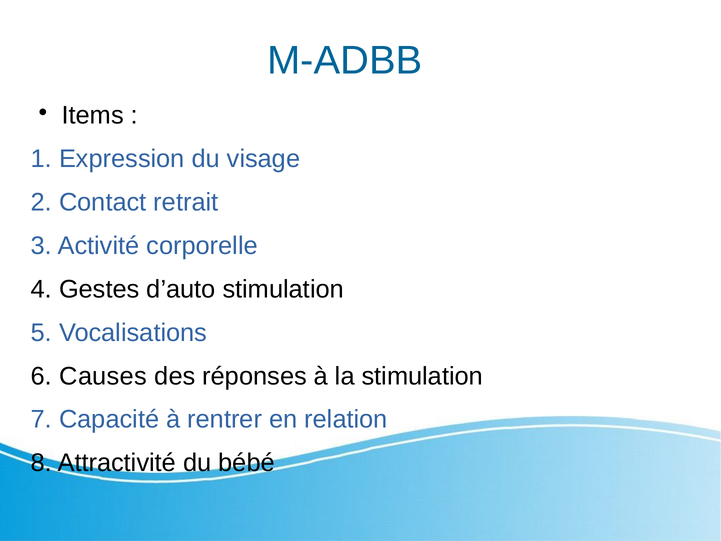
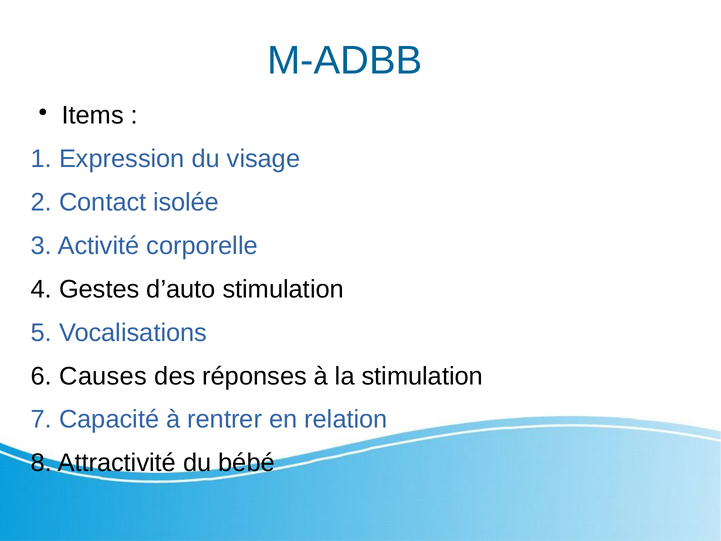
retrait: retrait -> isolée
